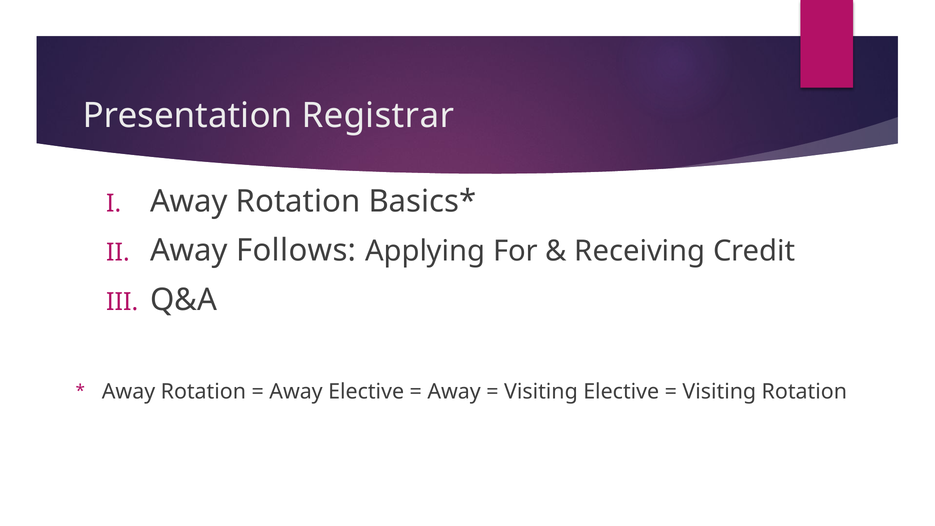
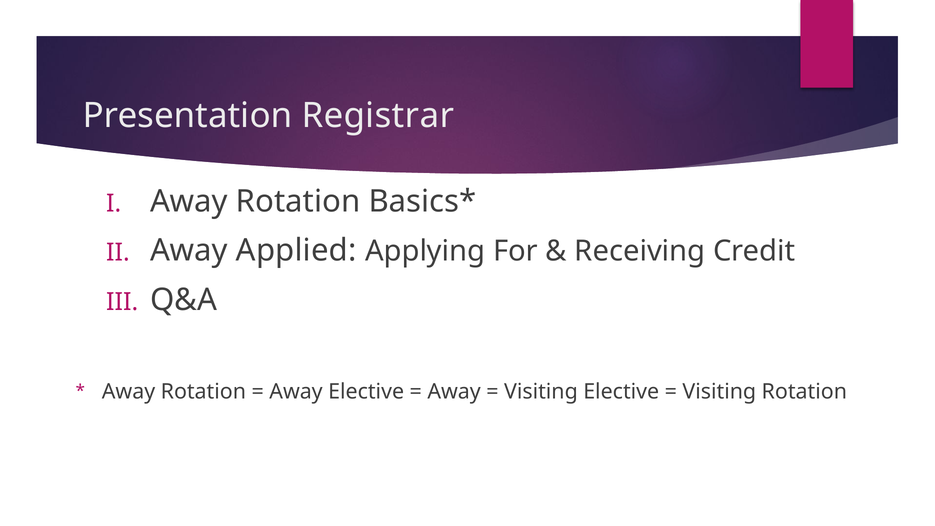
Follows: Follows -> Applied
